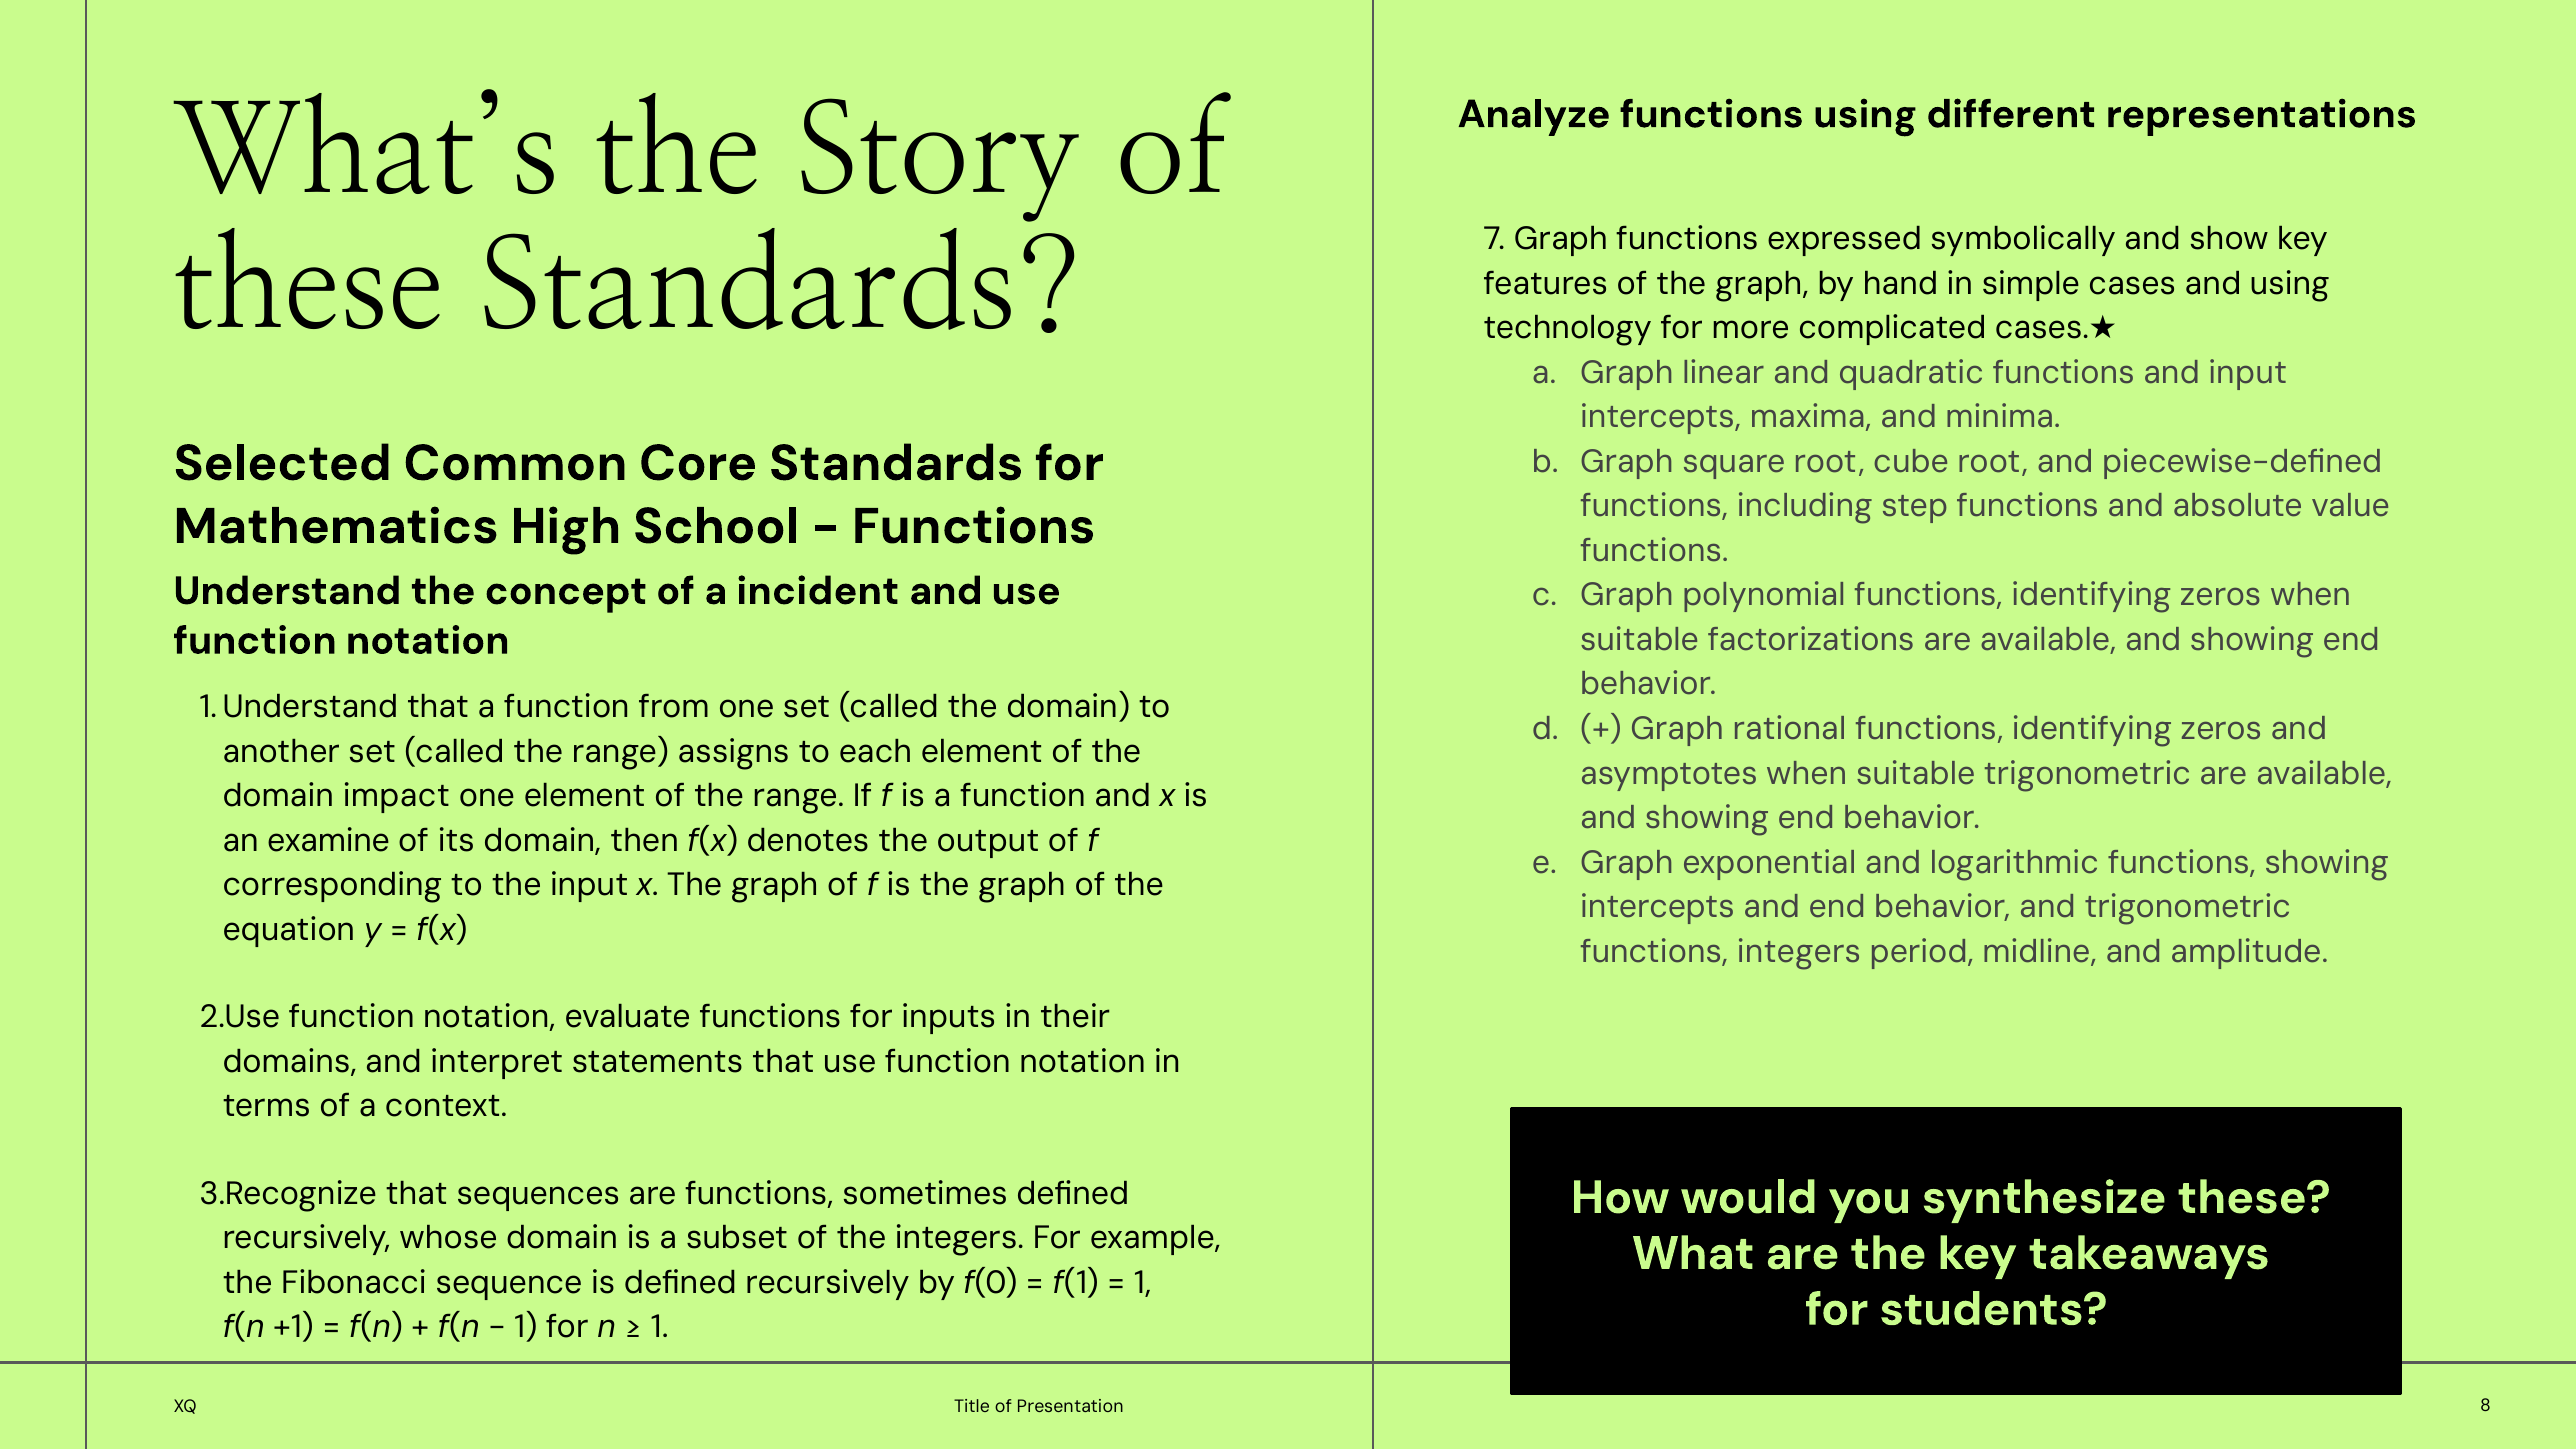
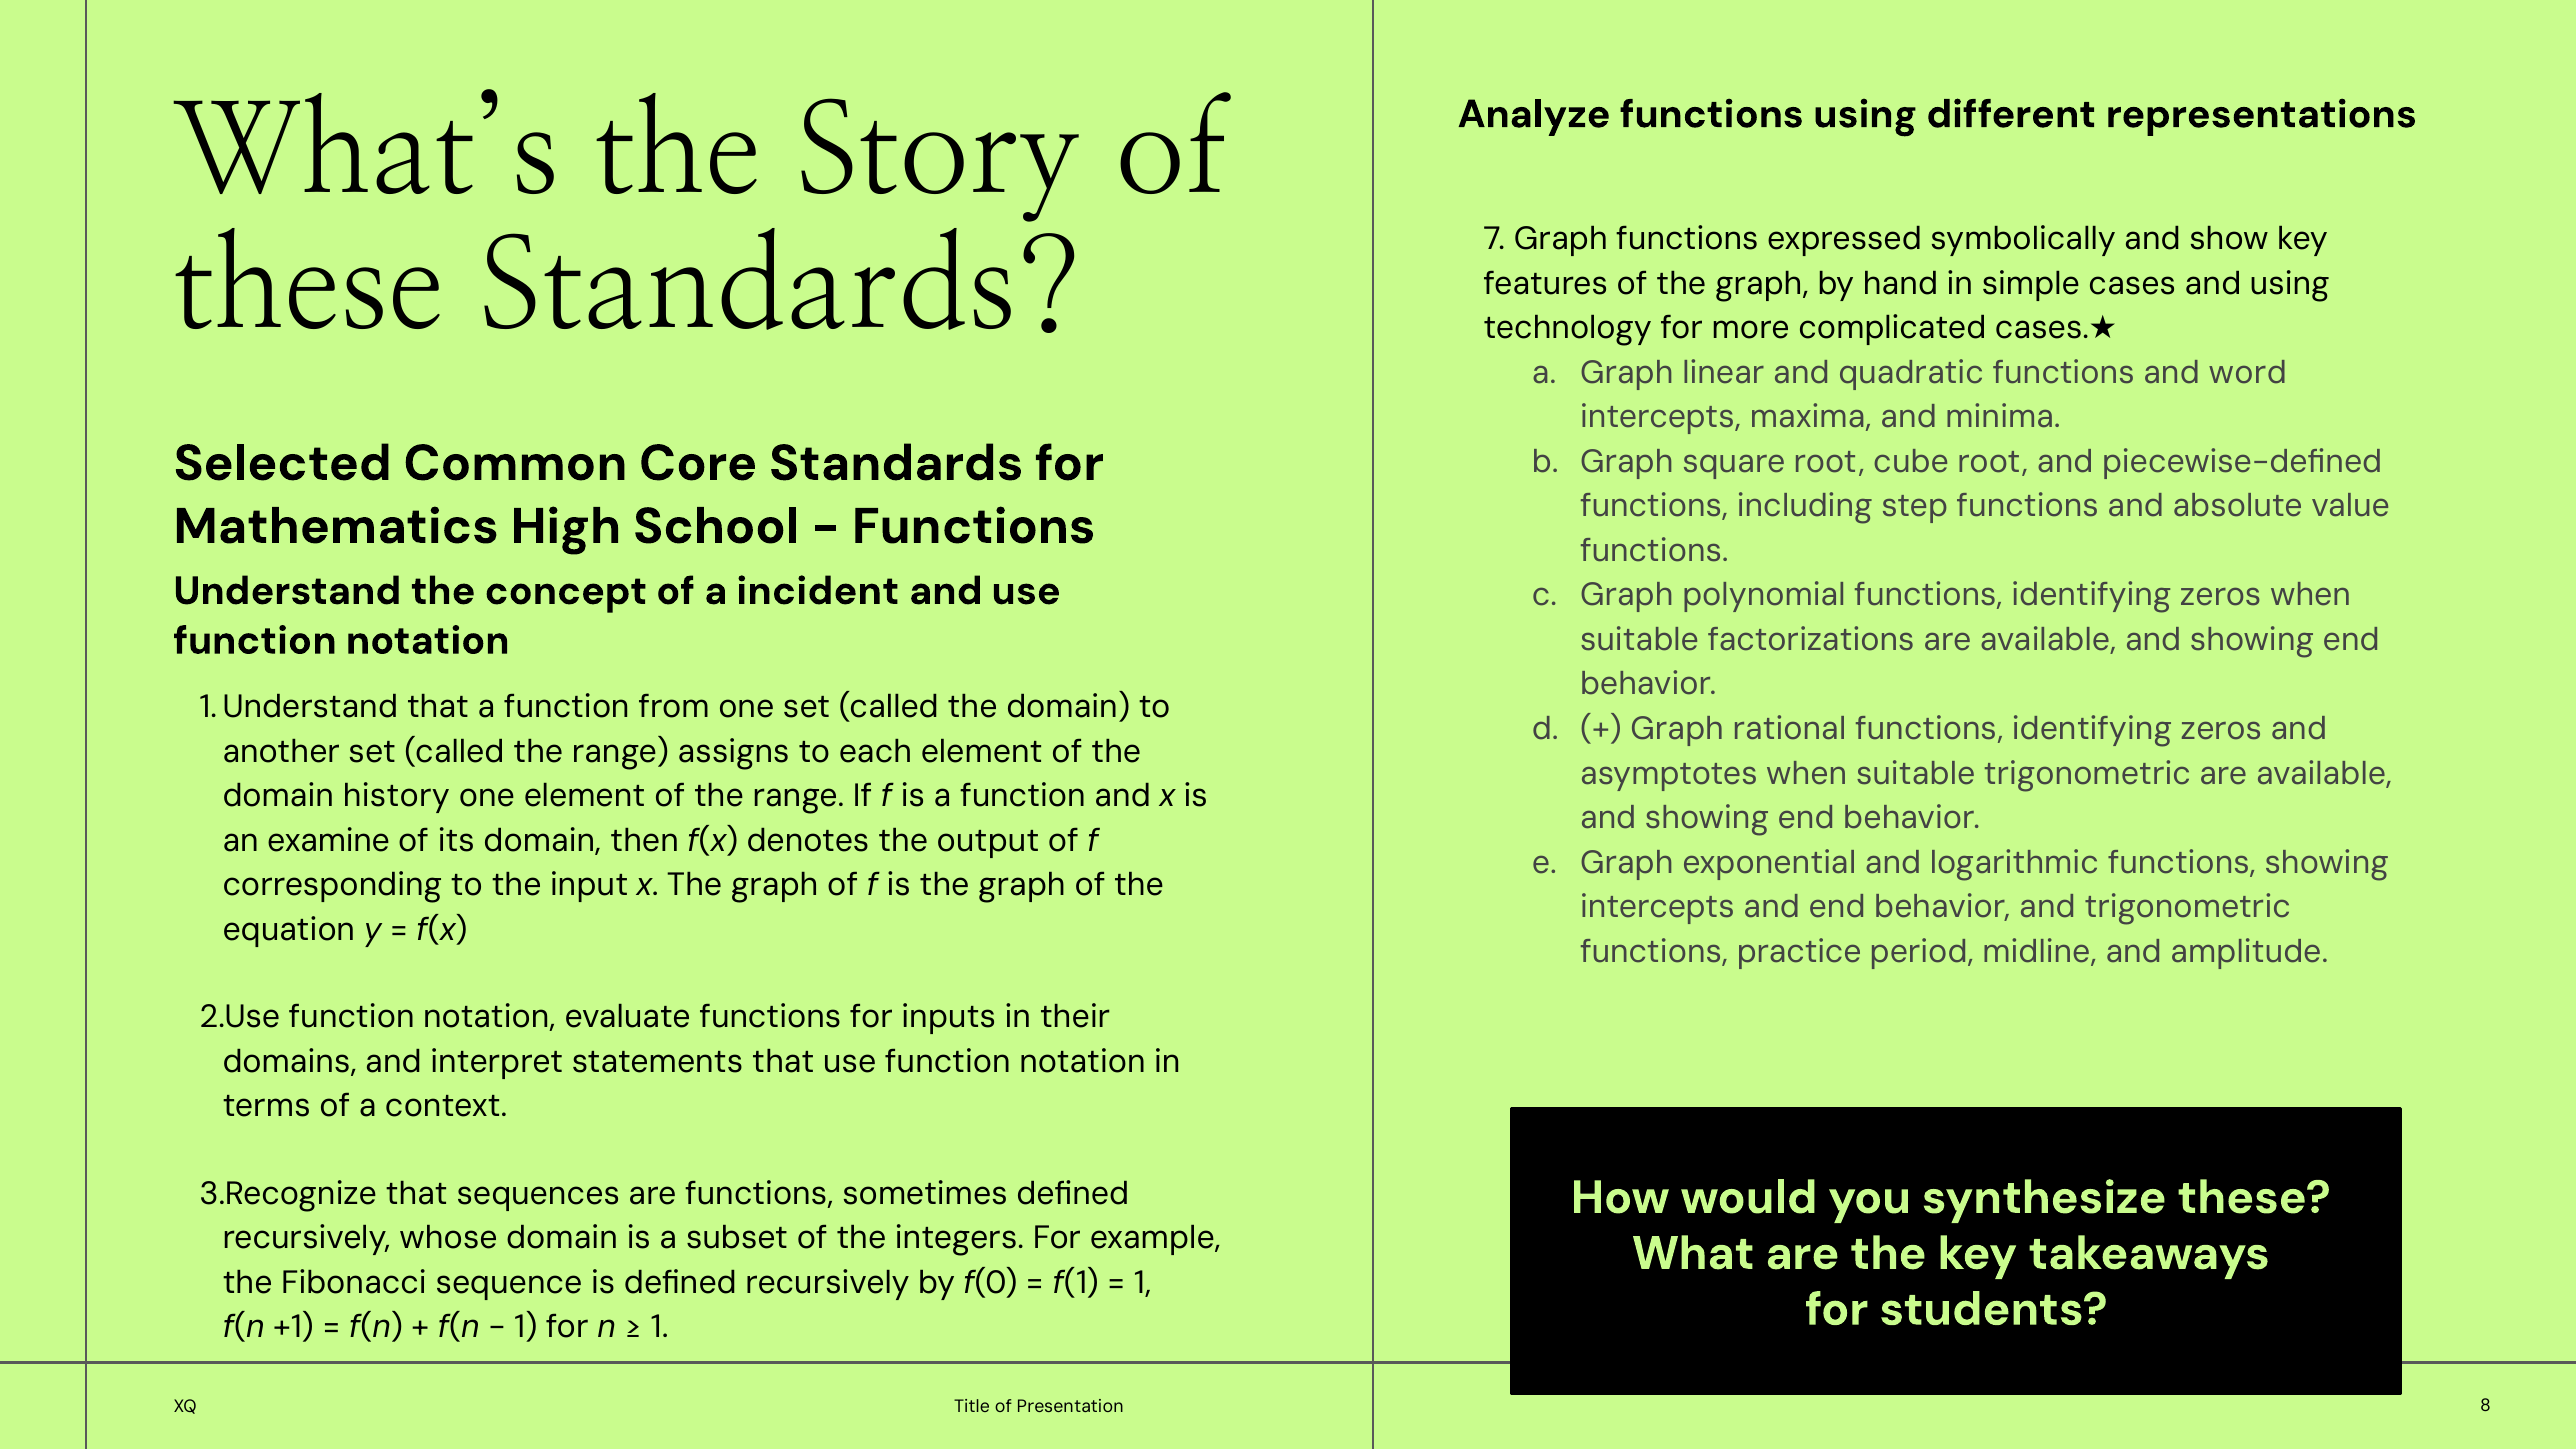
and input: input -> word
impact: impact -> history
functions integers: integers -> practice
